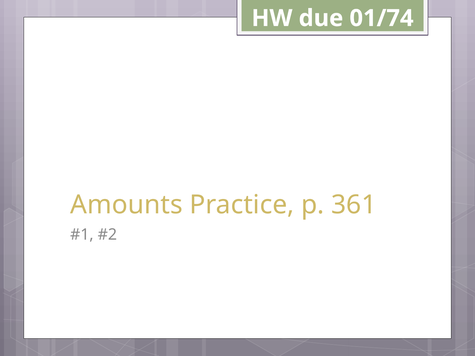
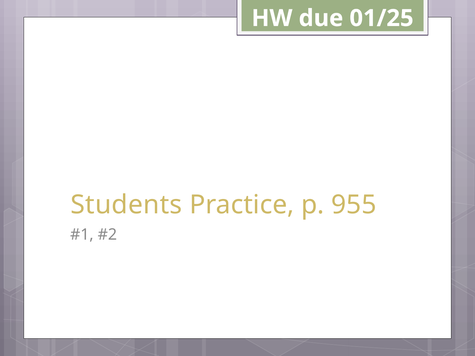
01/74: 01/74 -> 01/25
Amounts: Amounts -> Students
361: 361 -> 955
